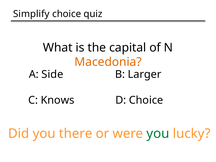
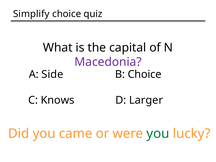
Macedonia colour: orange -> purple
B Larger: Larger -> Choice
D Choice: Choice -> Larger
there: there -> came
